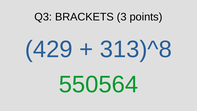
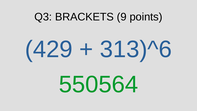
3: 3 -> 9
313)^8: 313)^8 -> 313)^6
